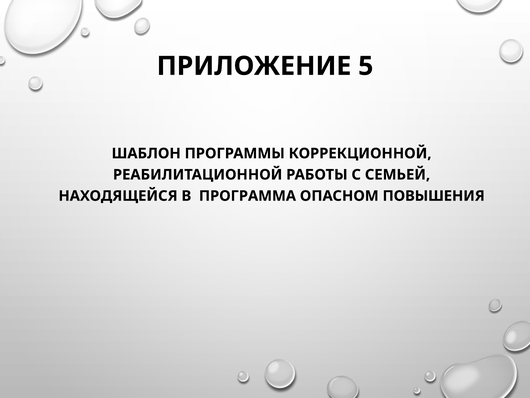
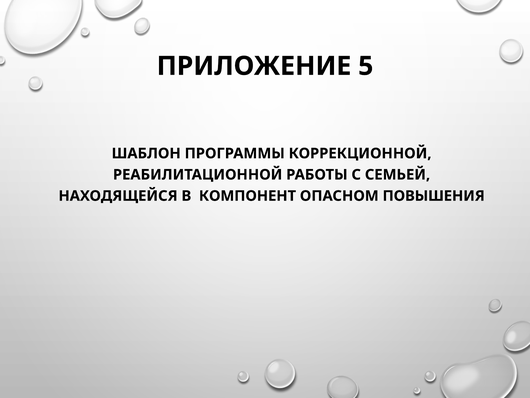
ПРОГРАММА: ПРОГРАММА -> КОМПОНЕНТ
